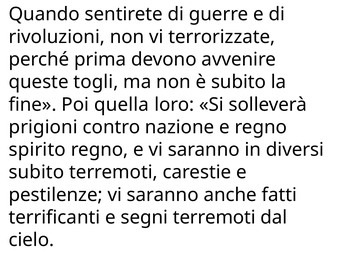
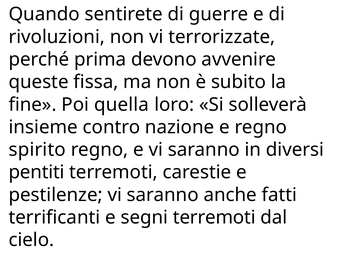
togli: togli -> fissa
prigioni: prigioni -> insieme
subito at (36, 172): subito -> pentiti
